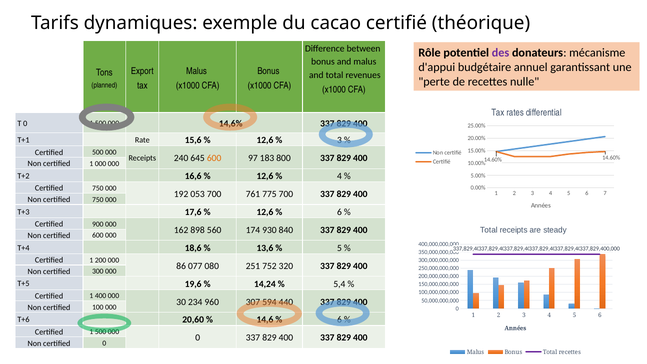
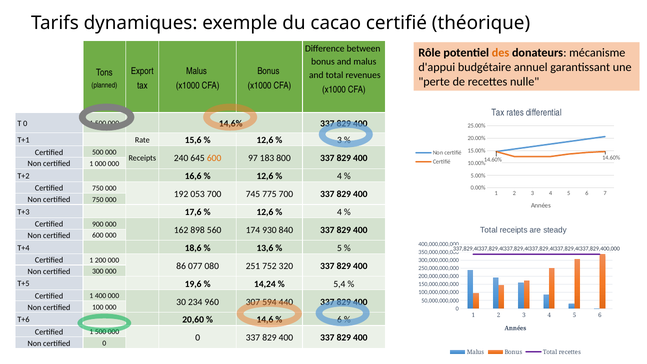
des colour: purple -> orange
761: 761 -> 745
6 at (339, 212): 6 -> 4
